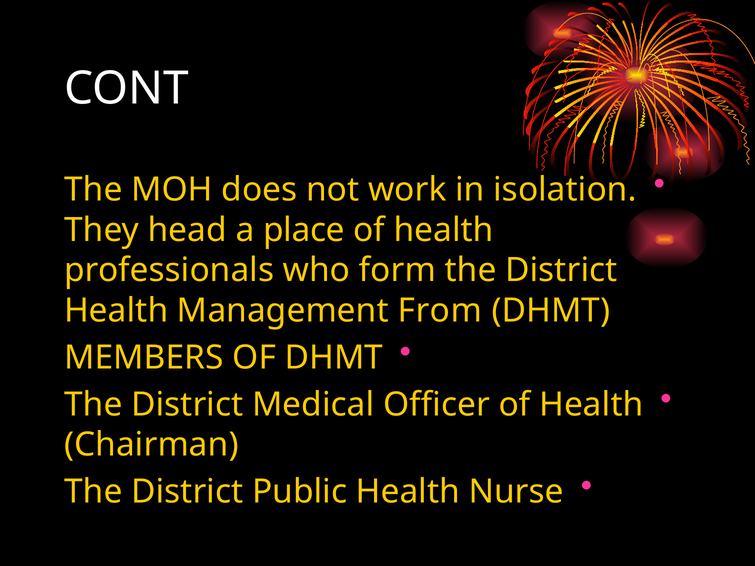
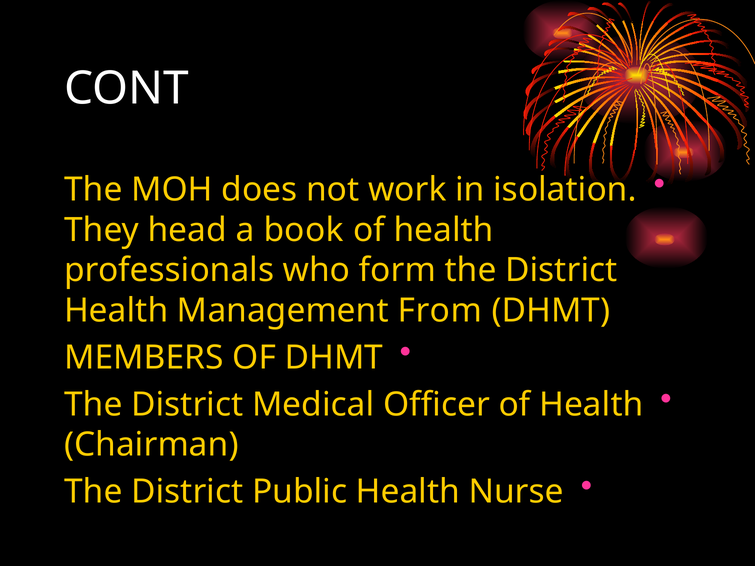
place: place -> book
